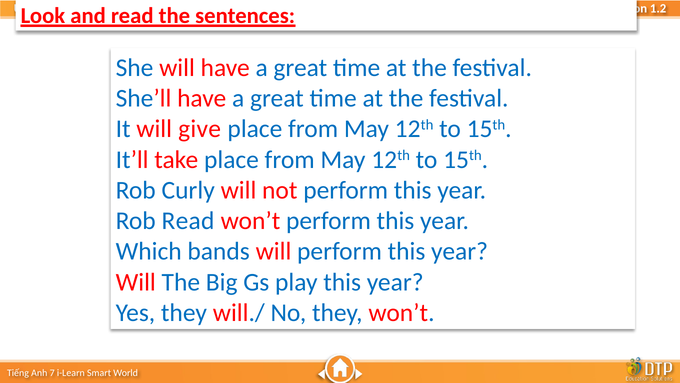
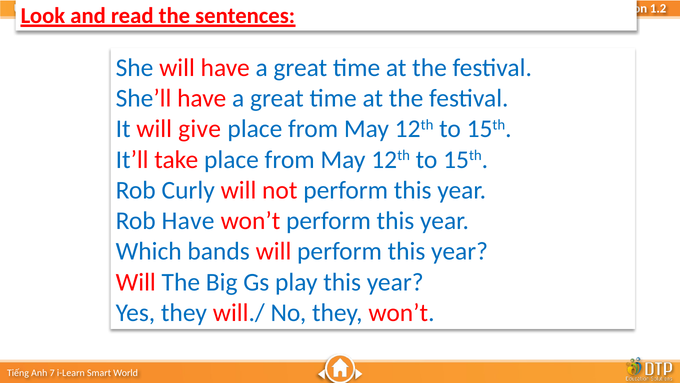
Rob Read: Read -> Have
